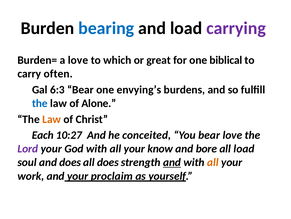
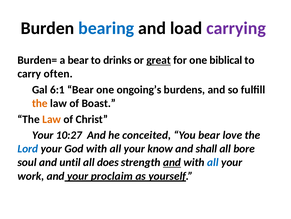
a love: love -> bear
which: which -> drinks
great underline: none -> present
6:3: 6:3 -> 6:1
envying’s: envying’s -> ongoing’s
the at (40, 103) colour: blue -> orange
Alone: Alone -> Boast
Each at (43, 135): Each -> Your
Lord colour: purple -> blue
bore: bore -> shall
all load: load -> bore
and does: does -> until
all at (213, 162) colour: orange -> blue
